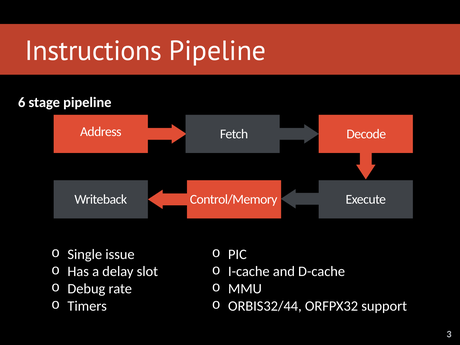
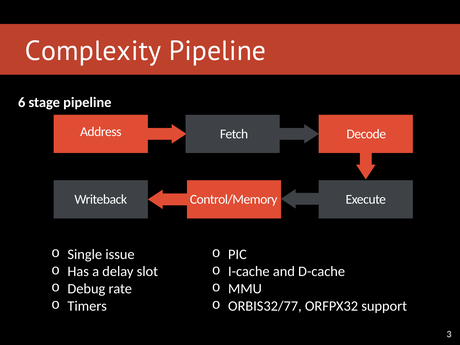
Instructions: Instructions -> Complexity
ORBIS32/44: ORBIS32/44 -> ORBIS32/77
